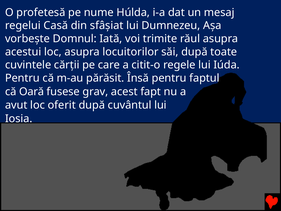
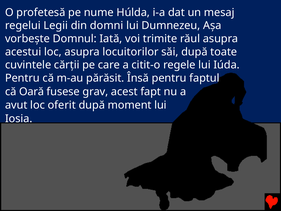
Casă: Casă -> Legii
sfâșiat: sfâșiat -> domni
cuvântul: cuvântul -> moment
